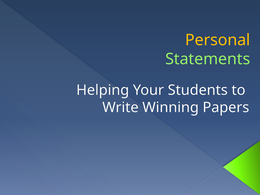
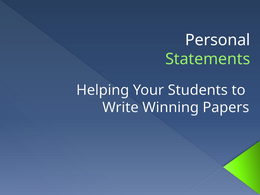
Personal colour: yellow -> white
